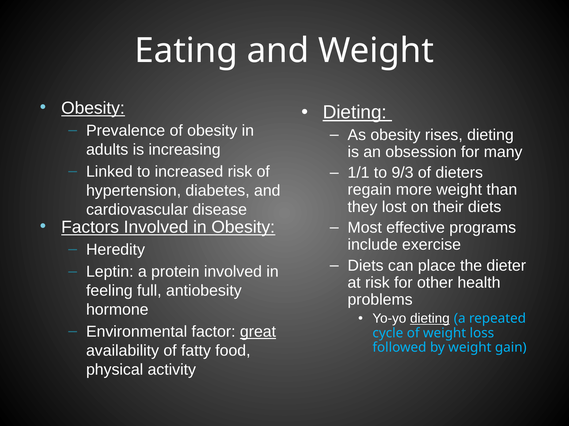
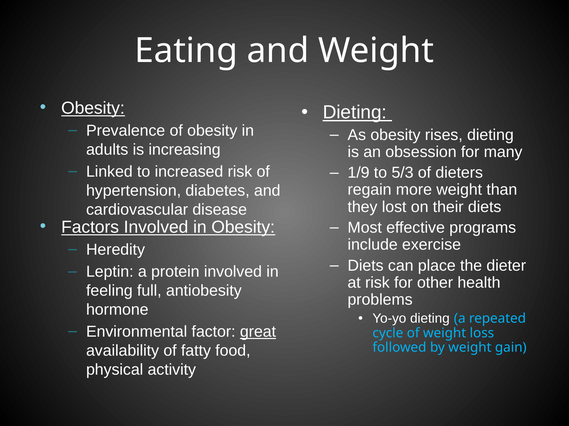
1/1: 1/1 -> 1/9
9/3: 9/3 -> 5/3
dieting at (430, 319) underline: present -> none
